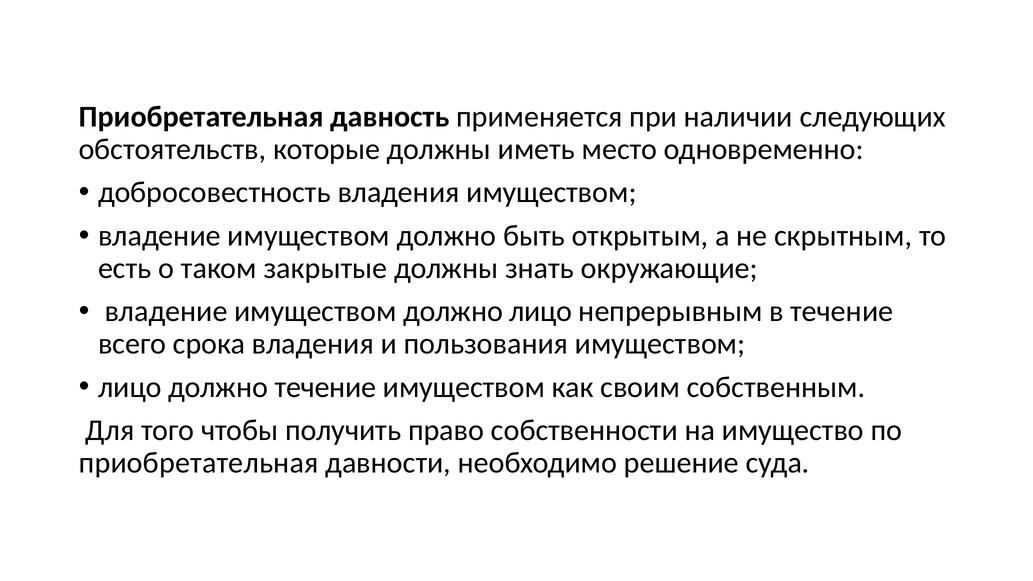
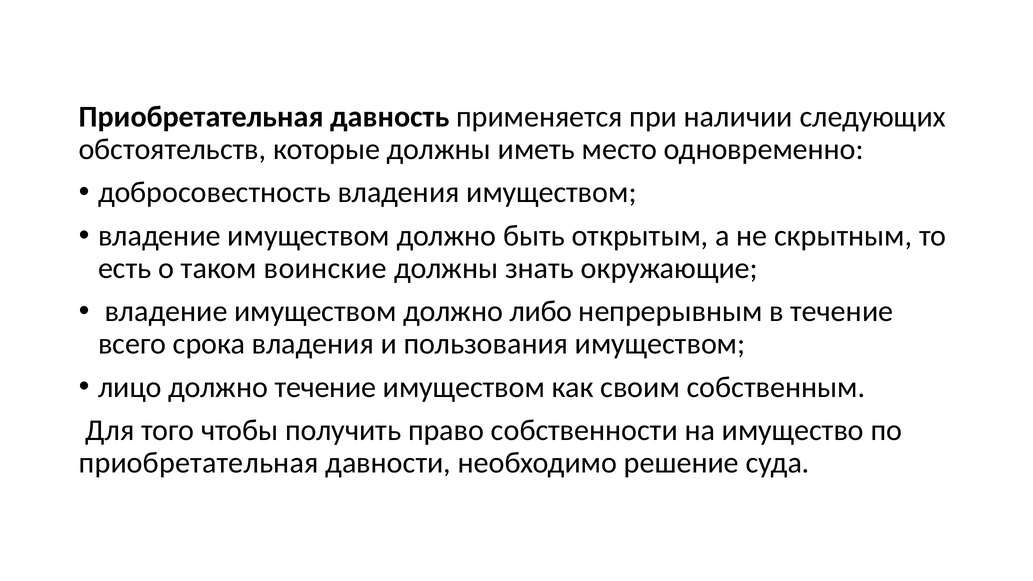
закрытые: закрытые -> воинские
должно лицо: лицо -> либо
